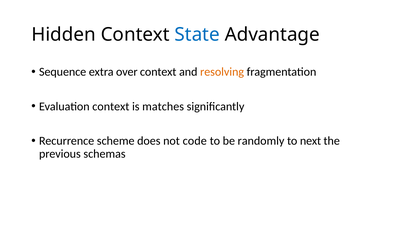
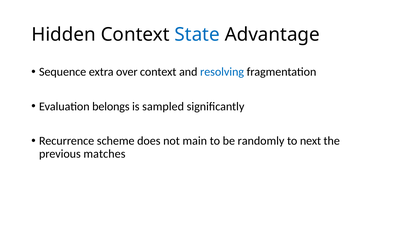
resolving colour: orange -> blue
Evaluation context: context -> belongs
matches: matches -> sampled
code: code -> main
schemas: schemas -> matches
